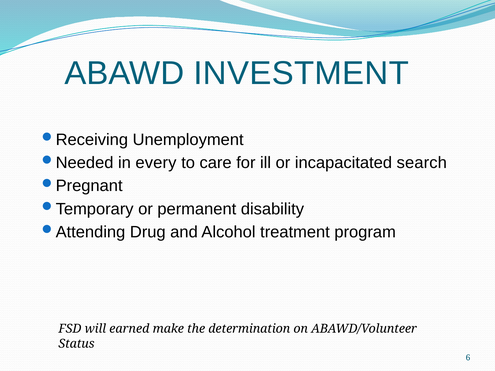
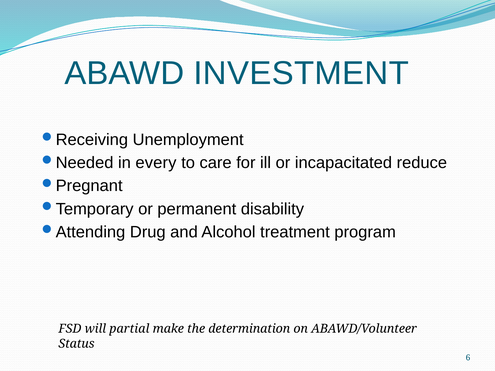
search: search -> reduce
earned: earned -> partial
